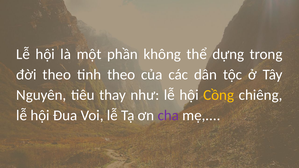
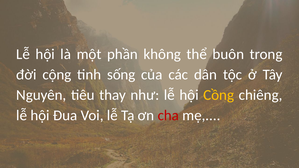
dựng: dựng -> buôn
đời theo: theo -> cộng
tinh theo: theo -> sống
cha colour: purple -> red
